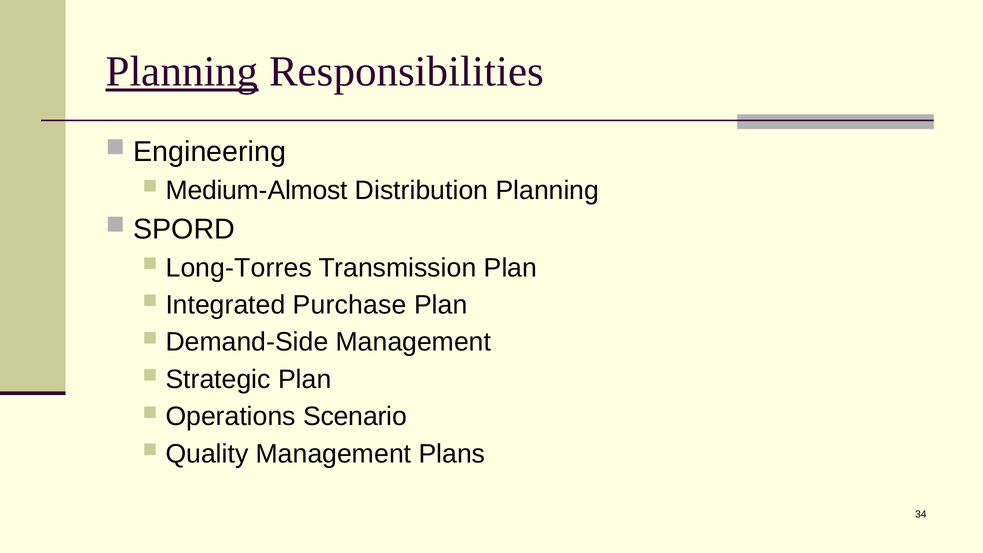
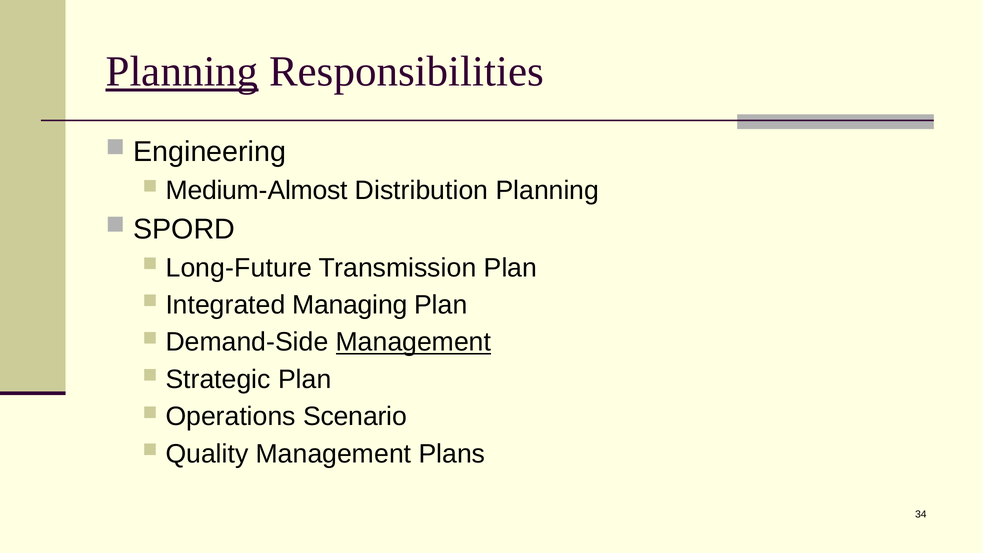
Long-Torres: Long-Torres -> Long-Future
Purchase: Purchase -> Managing
Management at (413, 342) underline: none -> present
